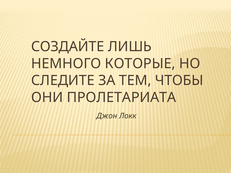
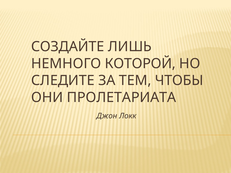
КОТОРЫЕ: КОТОРЫЕ -> КОТОРОЙ
